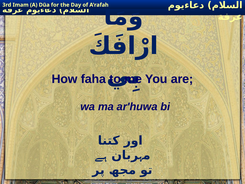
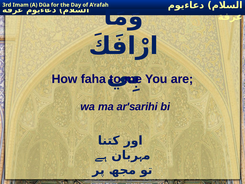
ar'huwa: ar'huwa -> ar'sarihi
